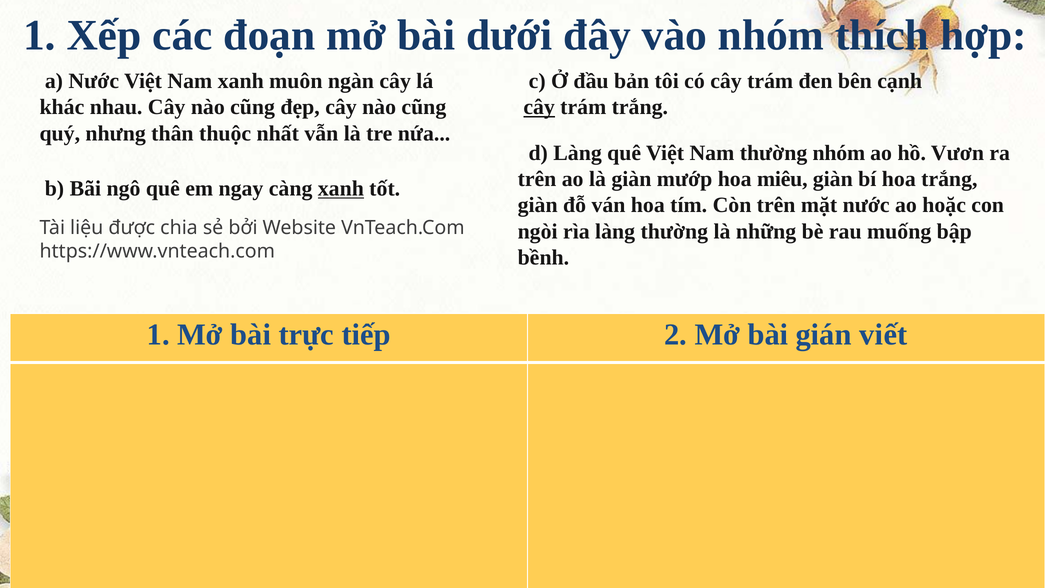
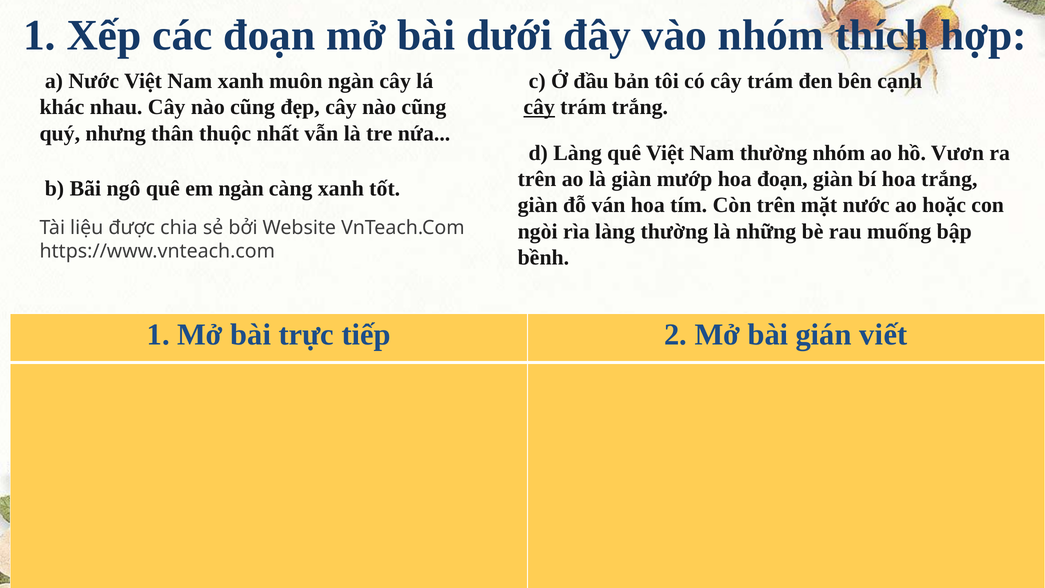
hoa miêu: miêu -> đoạn
em ngay: ngay -> ngàn
xanh at (341, 189) underline: present -> none
